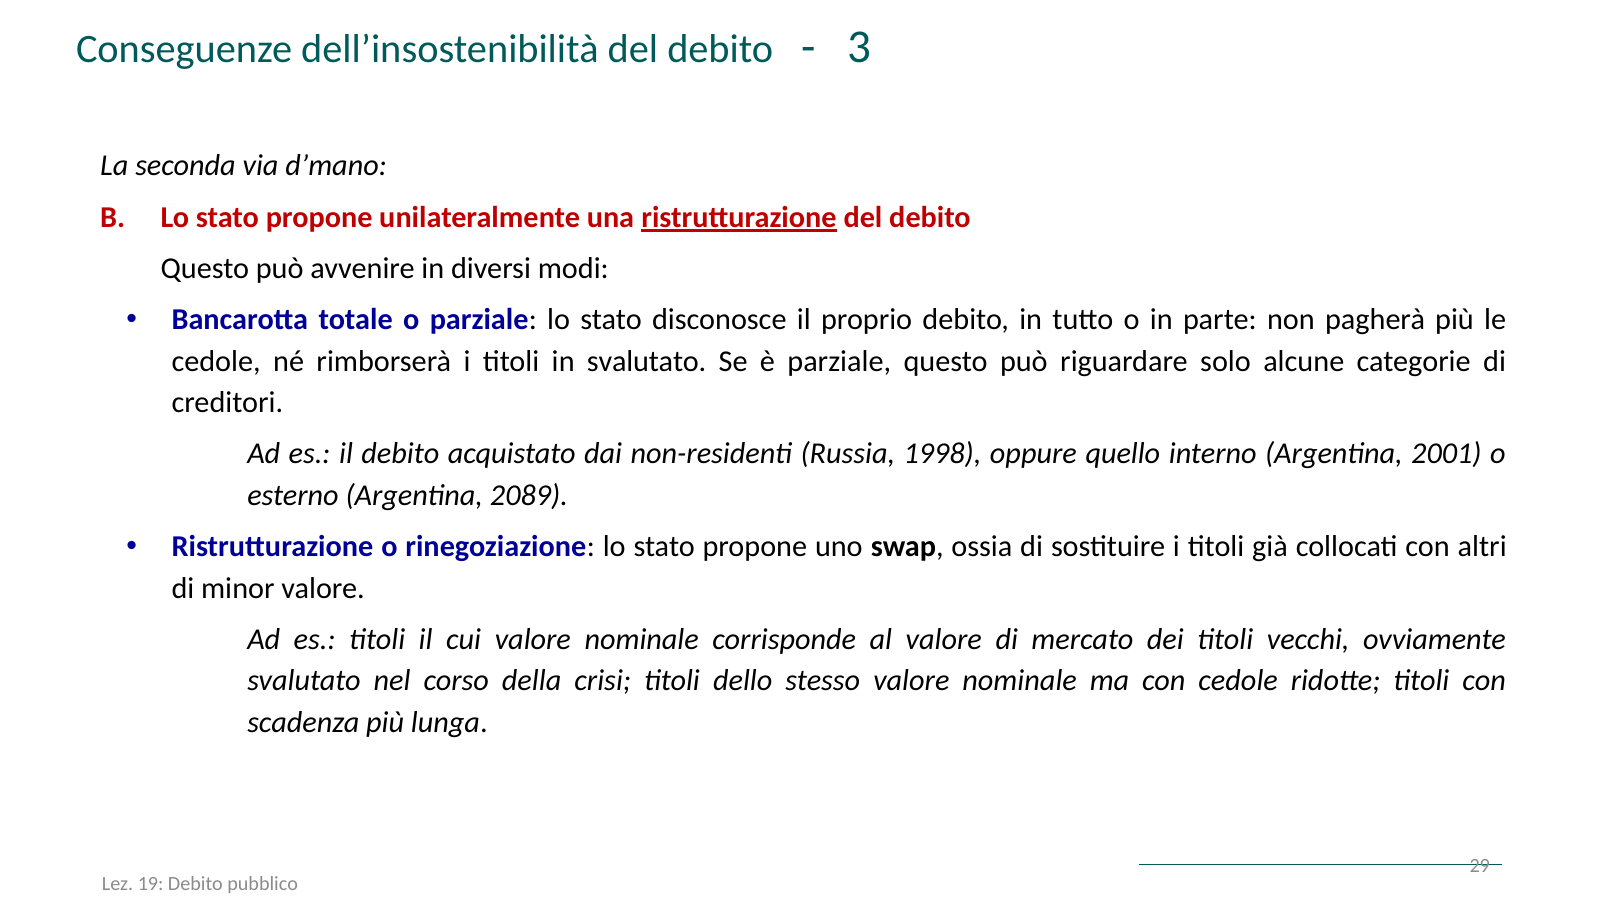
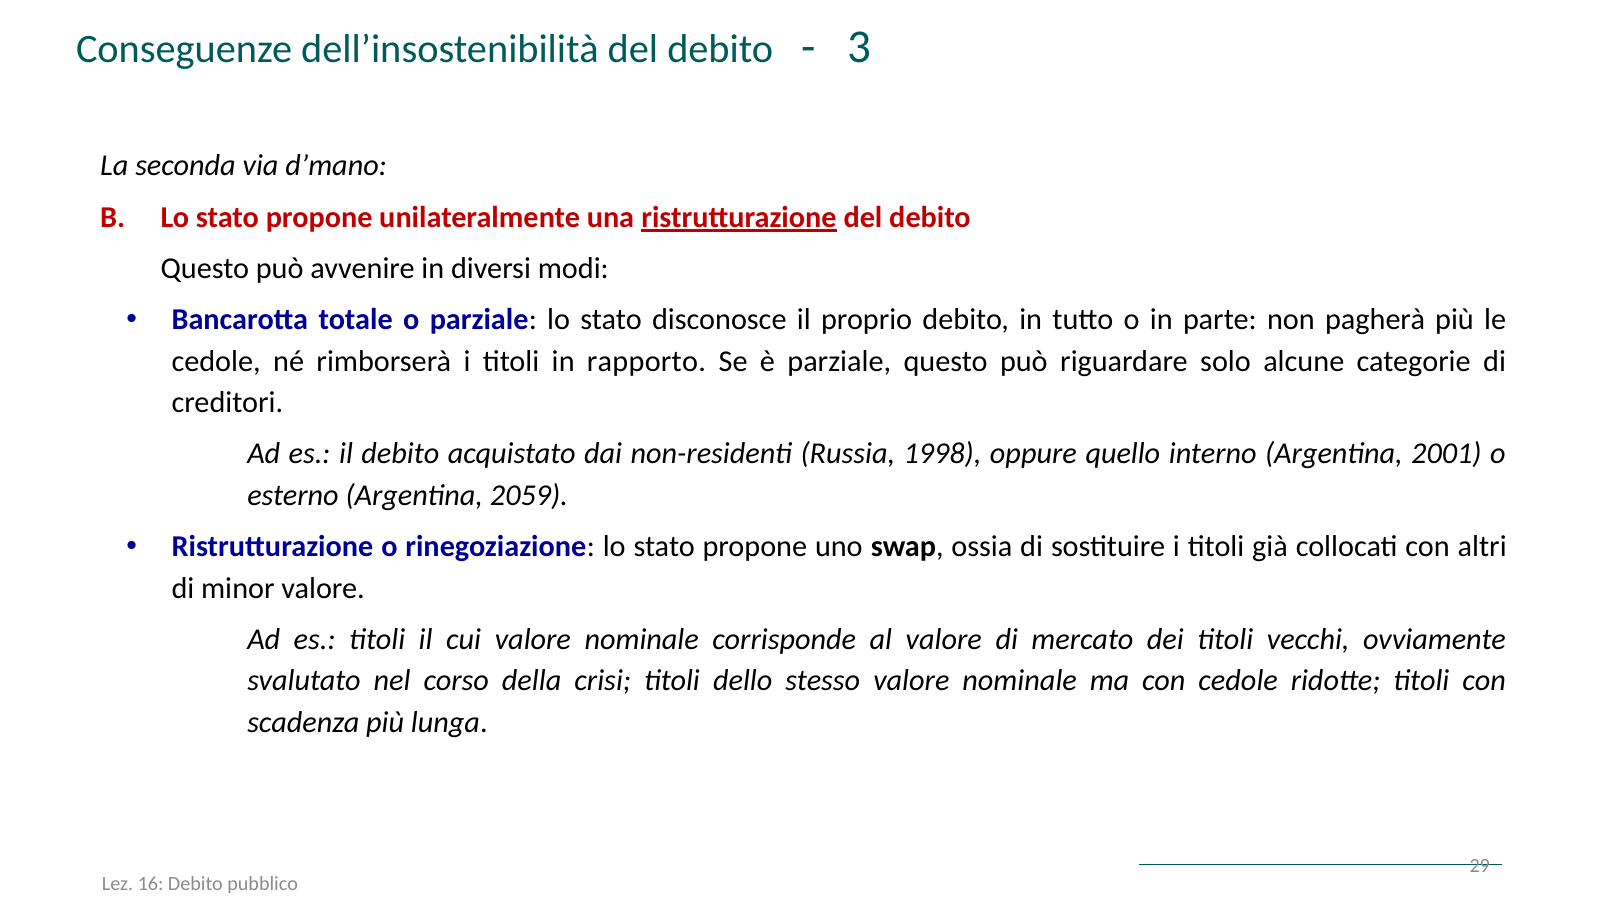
in svalutato: svalutato -> rapporto
2089: 2089 -> 2059
19: 19 -> 16
